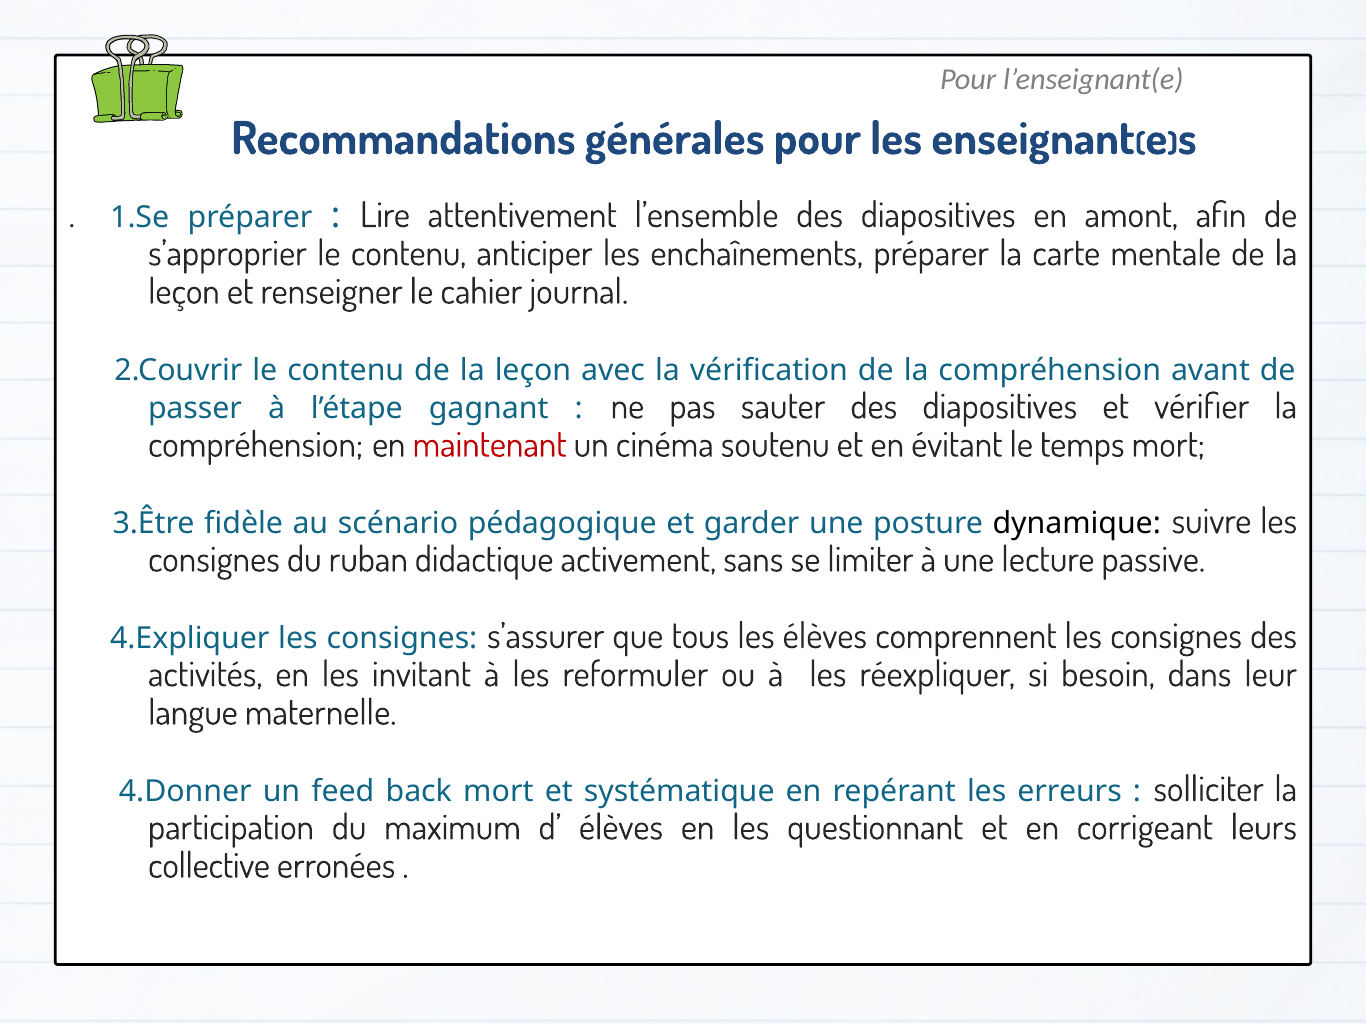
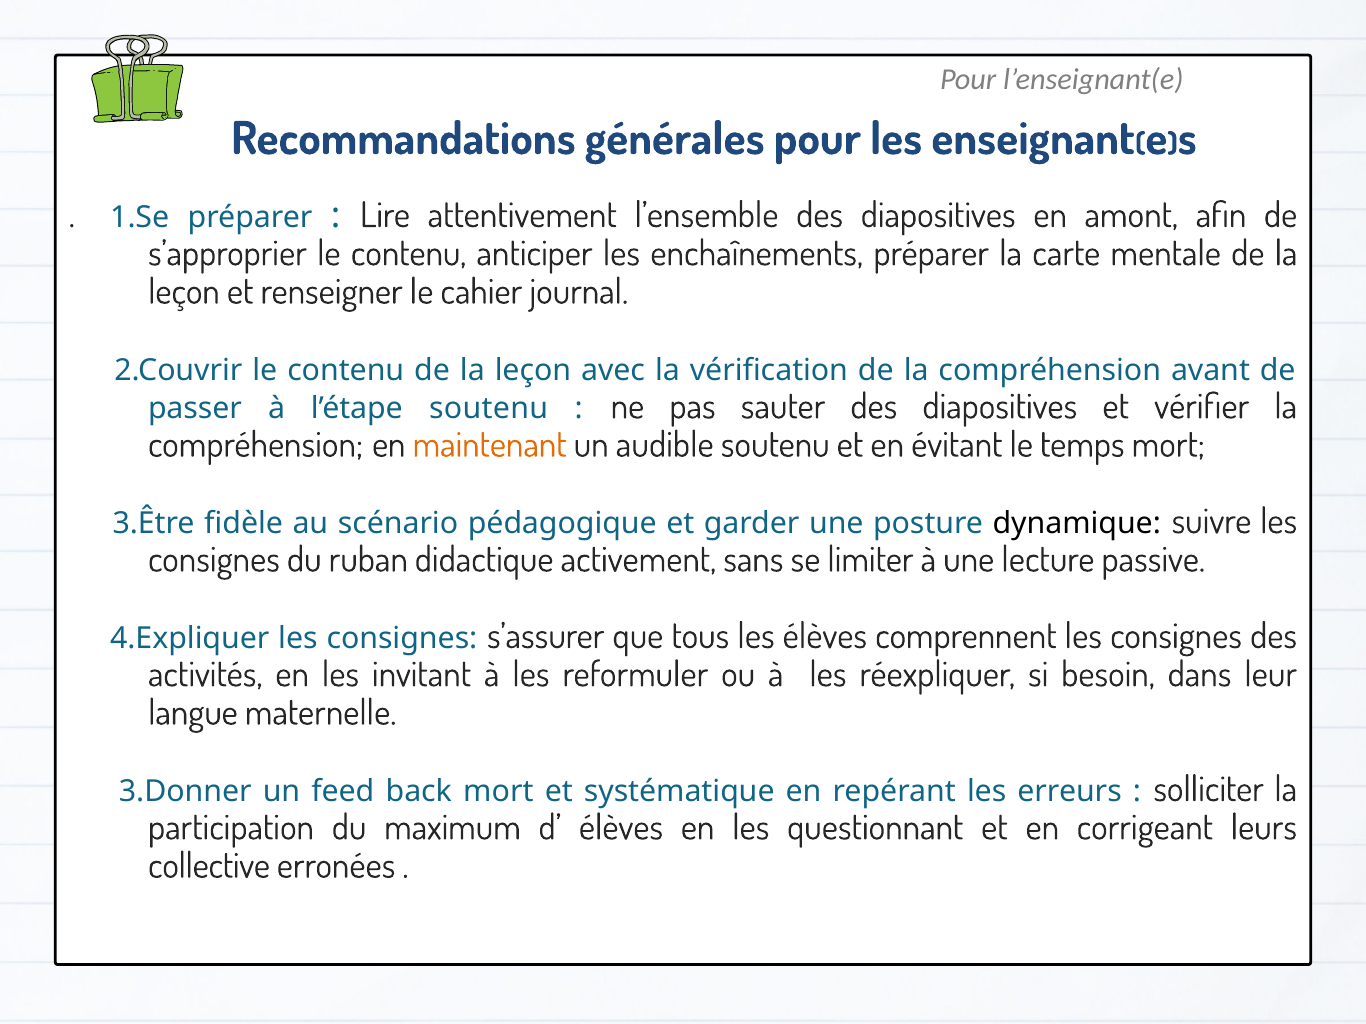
l’étape gagnant: gagnant -> soutenu
maintenant colour: red -> orange
cinéma: cinéma -> audible
4.Donner: 4.Donner -> 3.Donner
